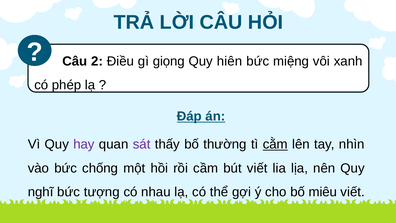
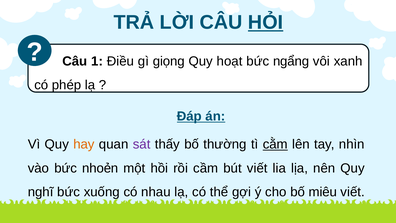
HỎI underline: none -> present
2: 2 -> 1
hiên: hiên -> hoạt
miệng: miệng -> ngẩng
hay colour: purple -> orange
chống: chống -> nhoẻn
tượng: tượng -> xuống
